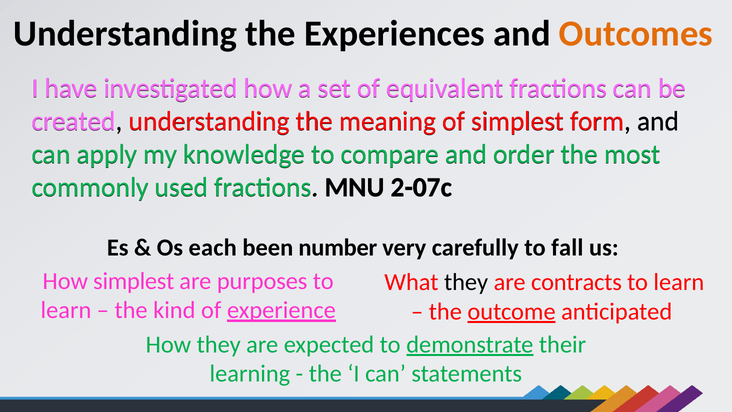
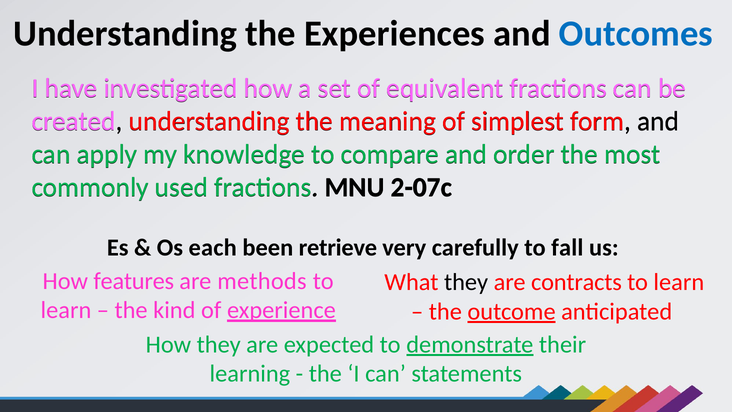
Outcomes colour: orange -> blue
number: number -> retrieve
How simplest: simplest -> features
purposes: purposes -> methods
